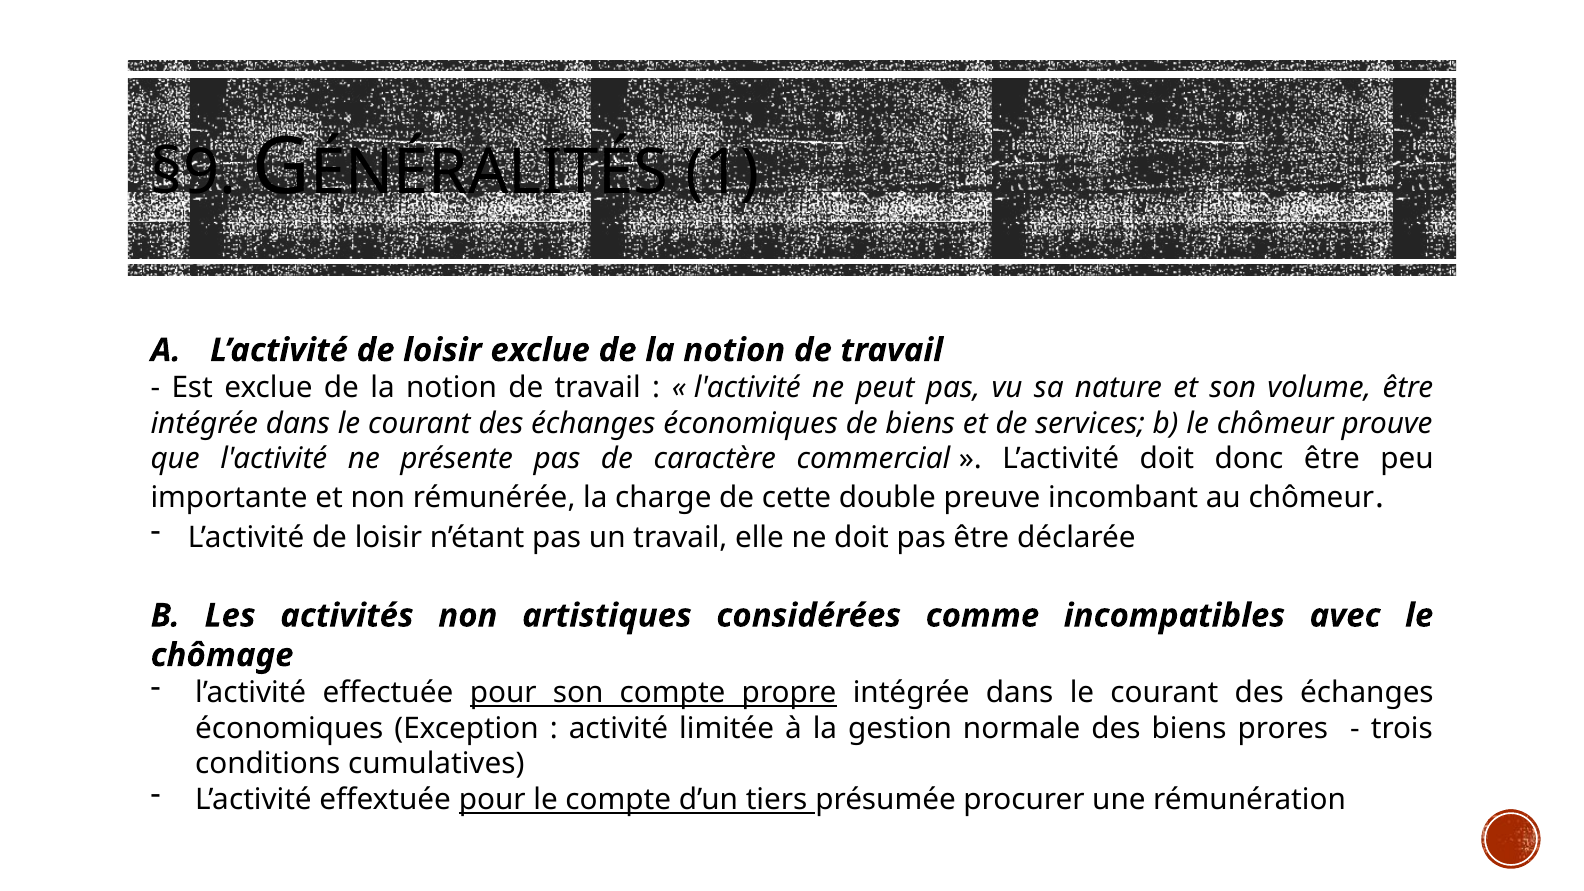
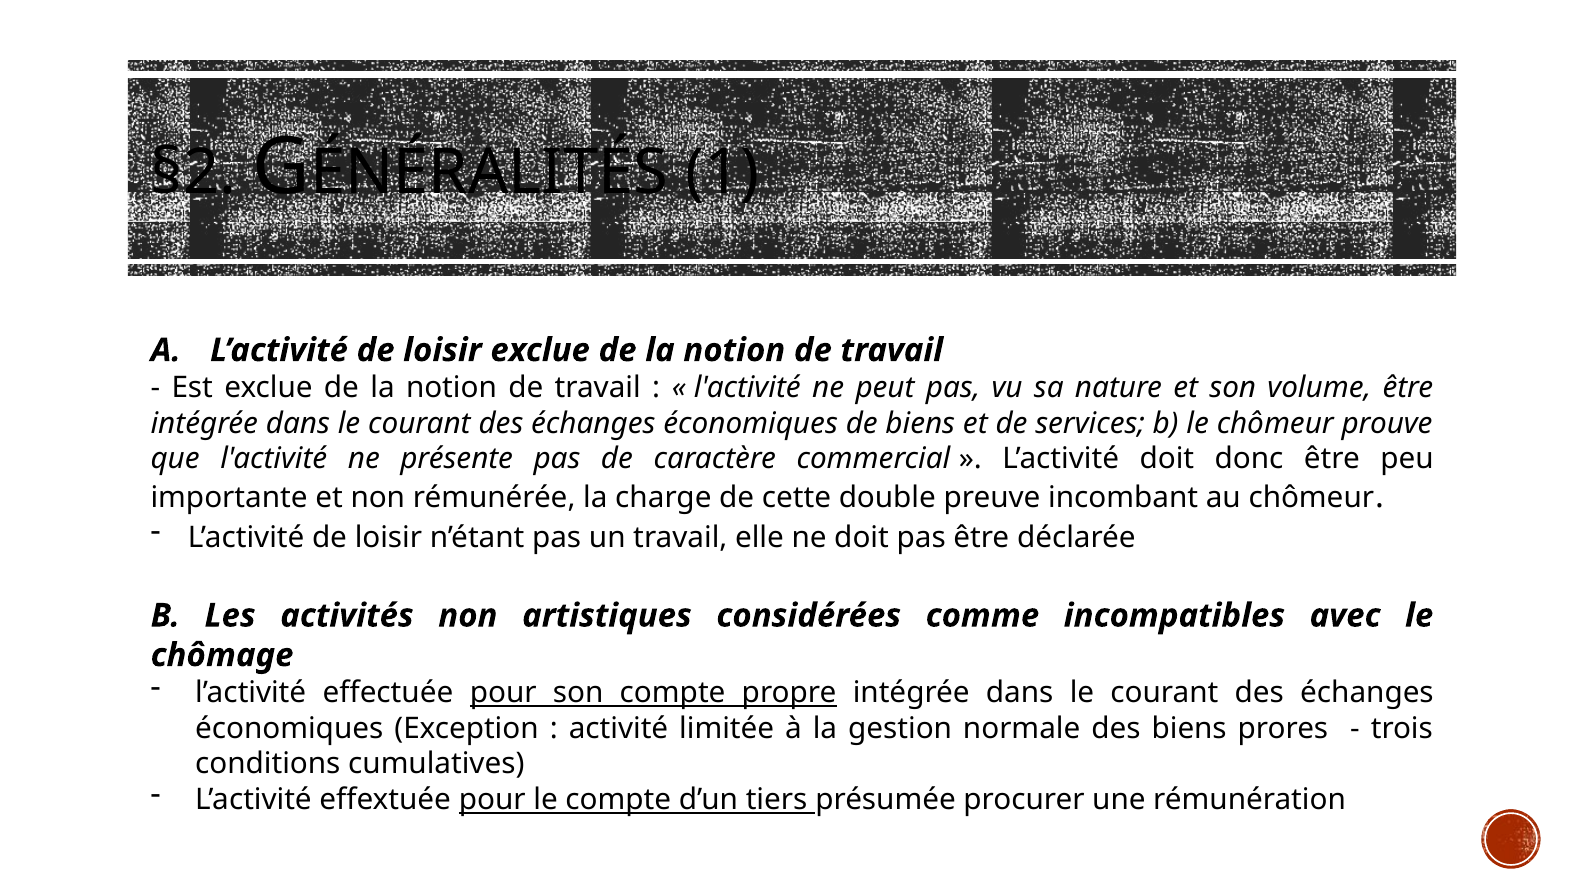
§9: §9 -> §2
